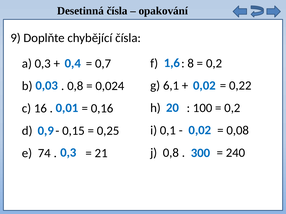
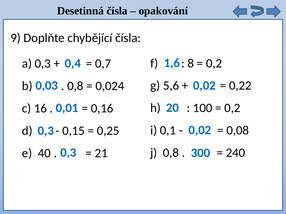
6,1: 6,1 -> 5,6
0,9 at (46, 131): 0,9 -> 0,3
74: 74 -> 40
